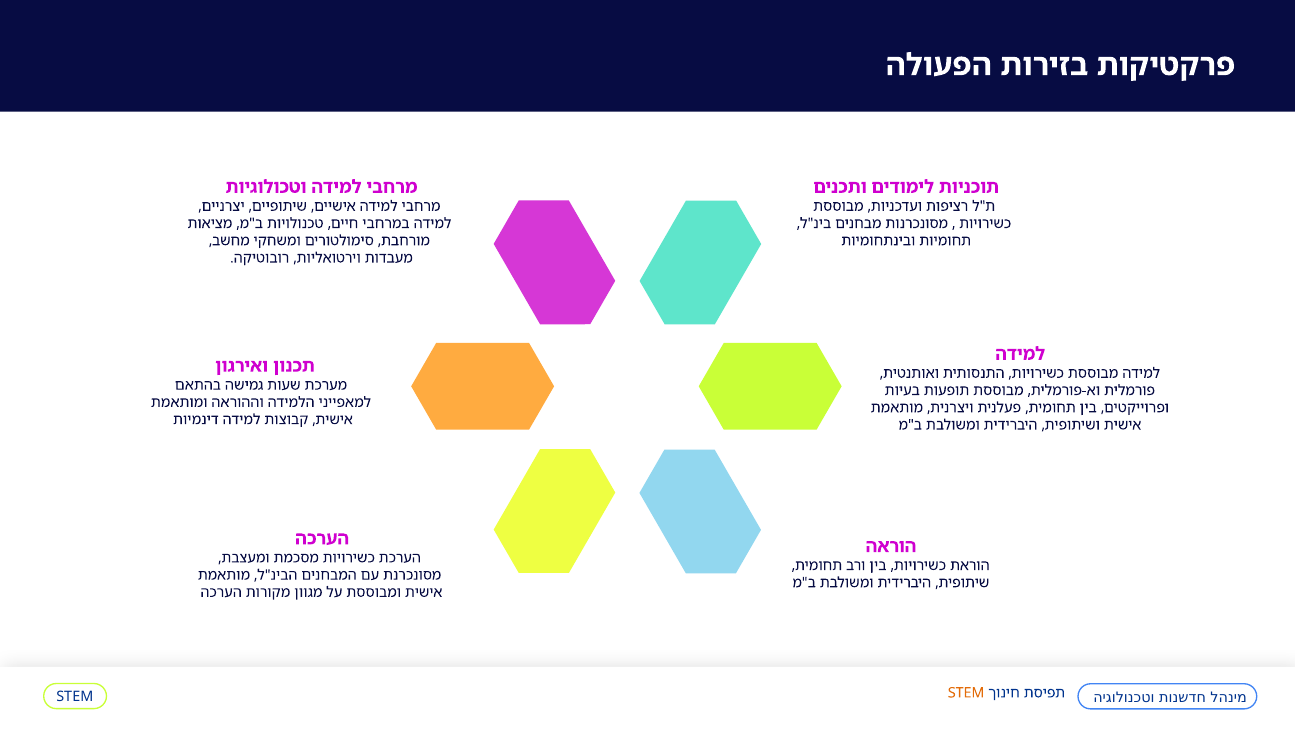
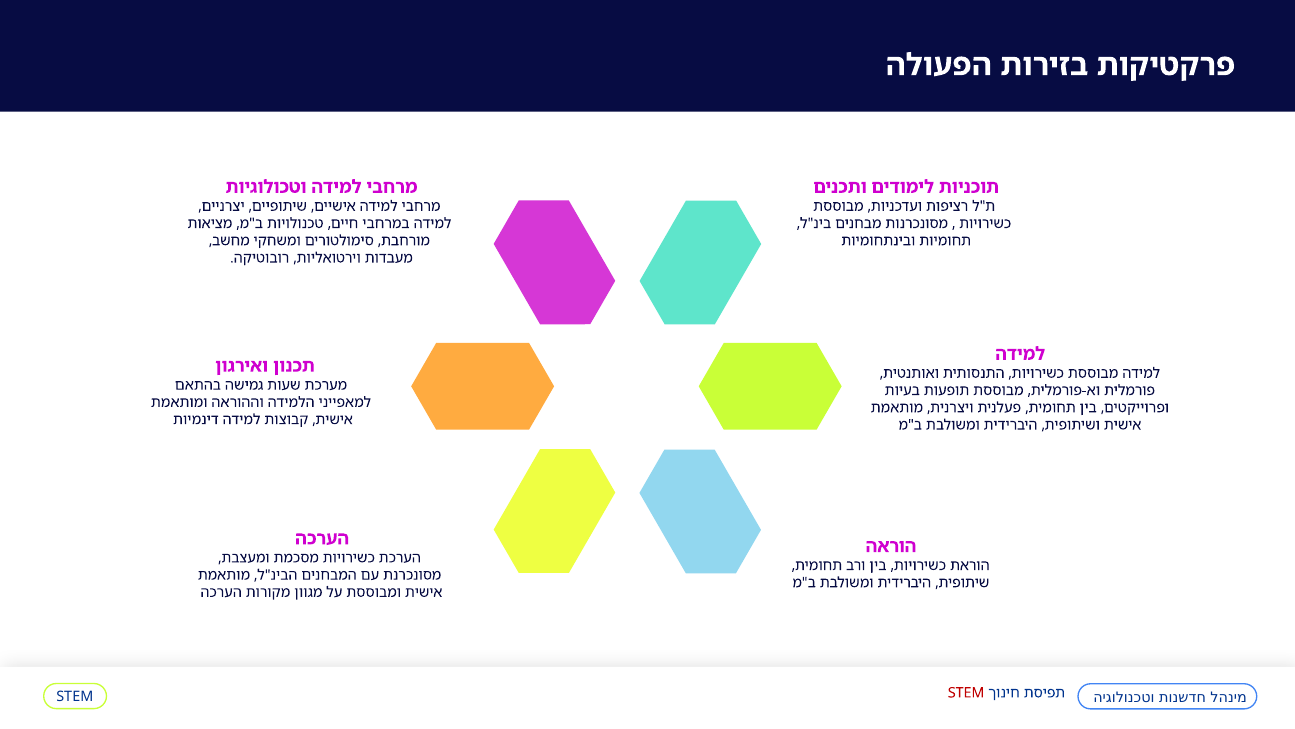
STEM at (966, 692) colour: orange -> red
